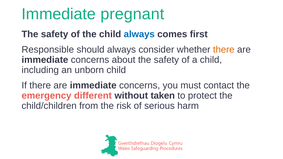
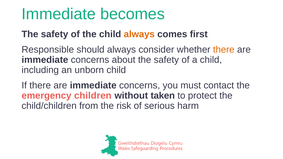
pregnant: pregnant -> becomes
always at (139, 34) colour: blue -> orange
different: different -> children
